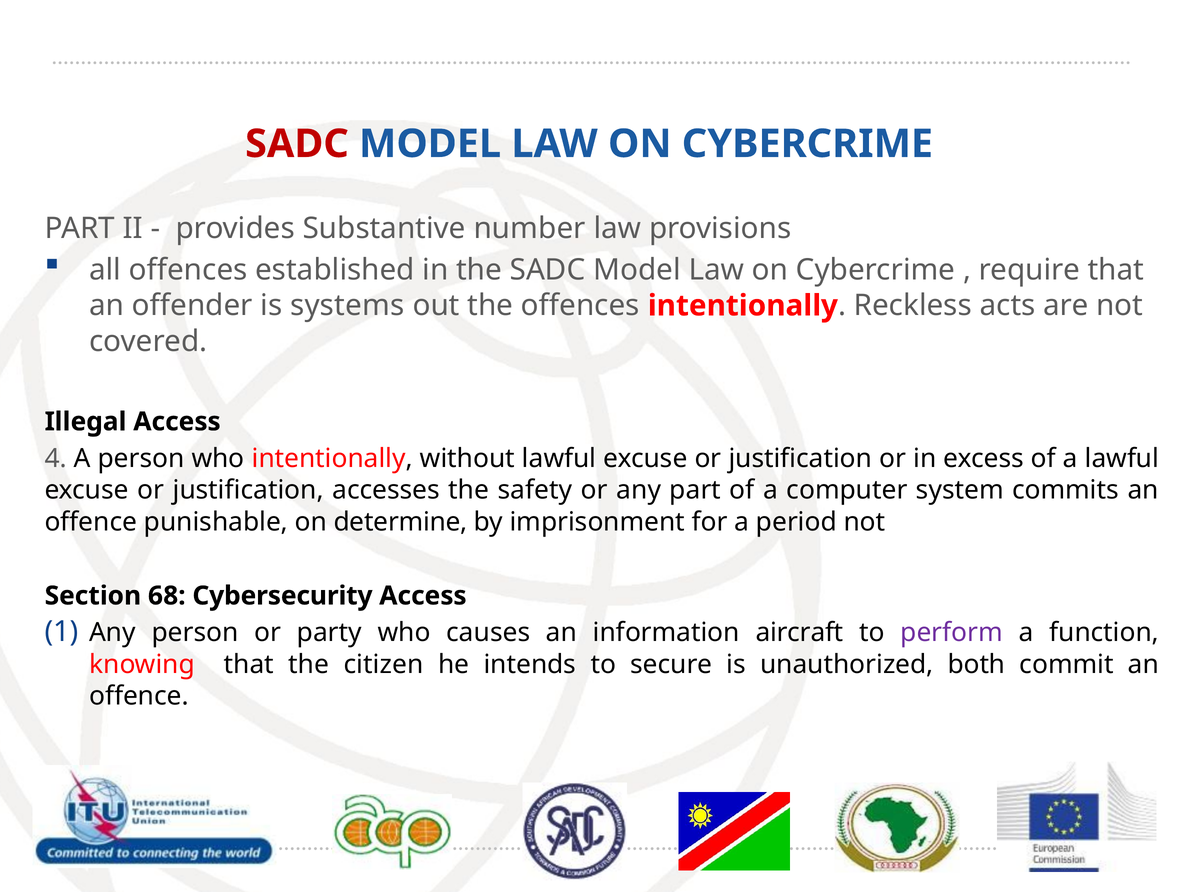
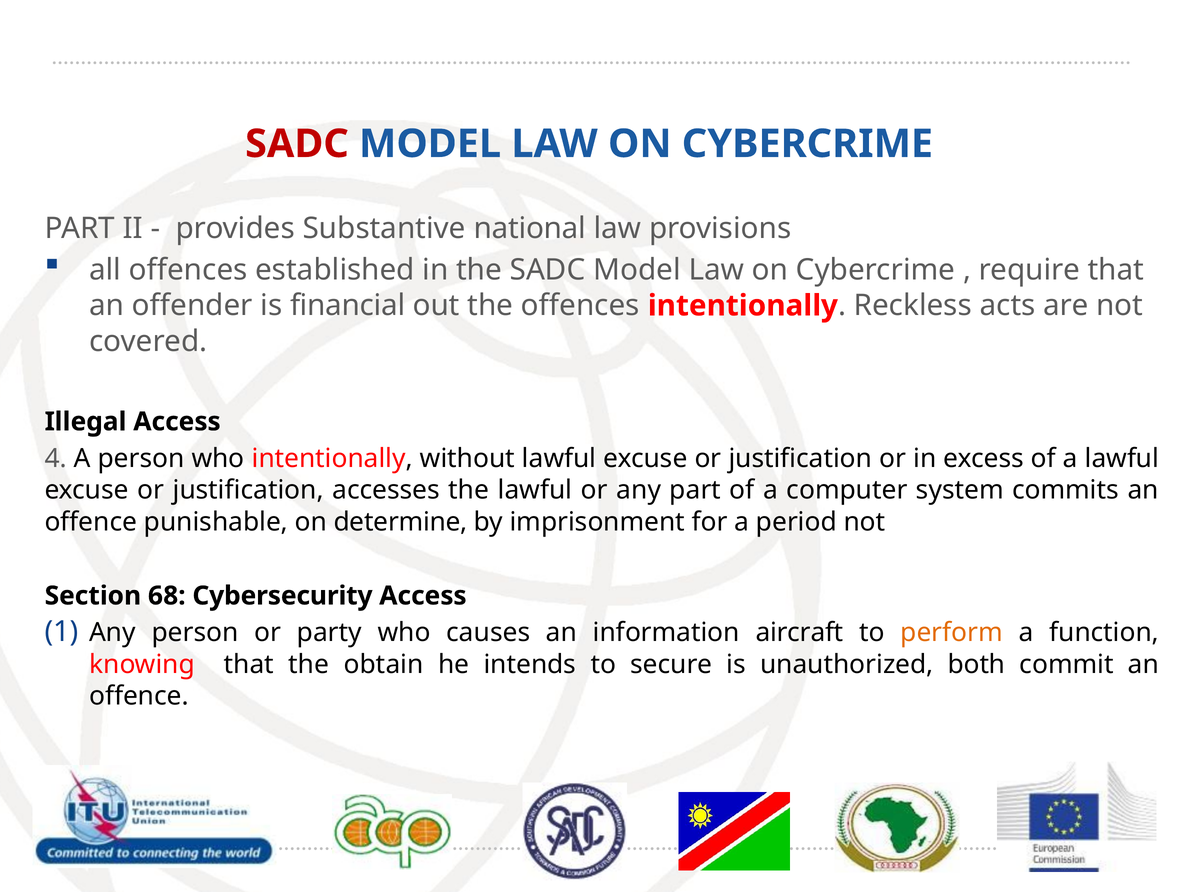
number: number -> national
systems: systems -> financial
the safety: safety -> lawful
perform colour: purple -> orange
citizen: citizen -> obtain
